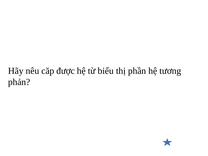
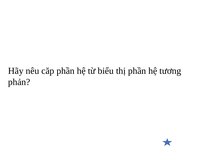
căp được: được -> phần
